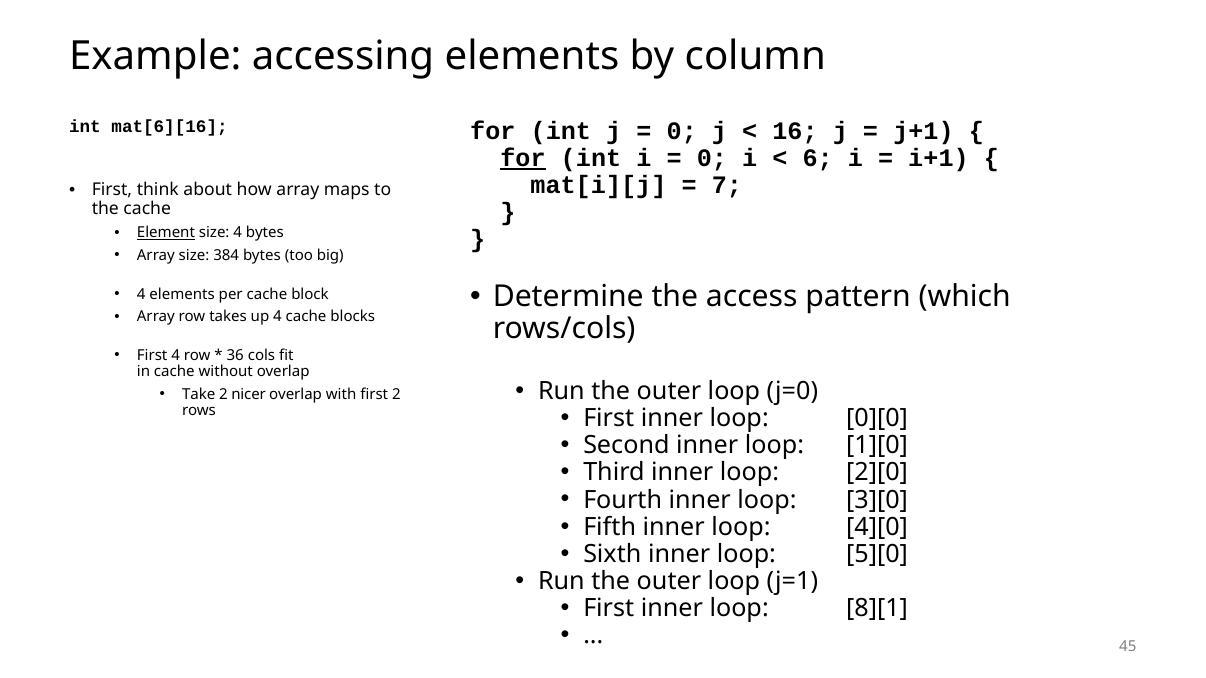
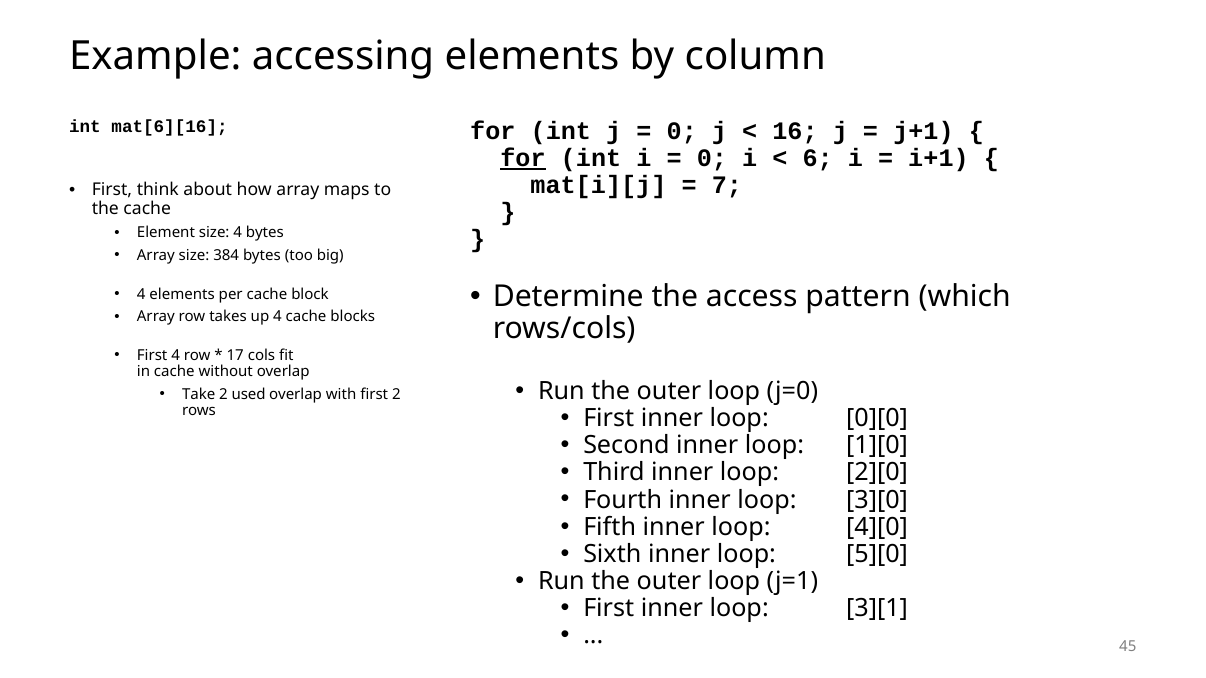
Element underline: present -> none
36: 36 -> 17
nicer: nicer -> used
8][1: 8][1 -> 3][1
